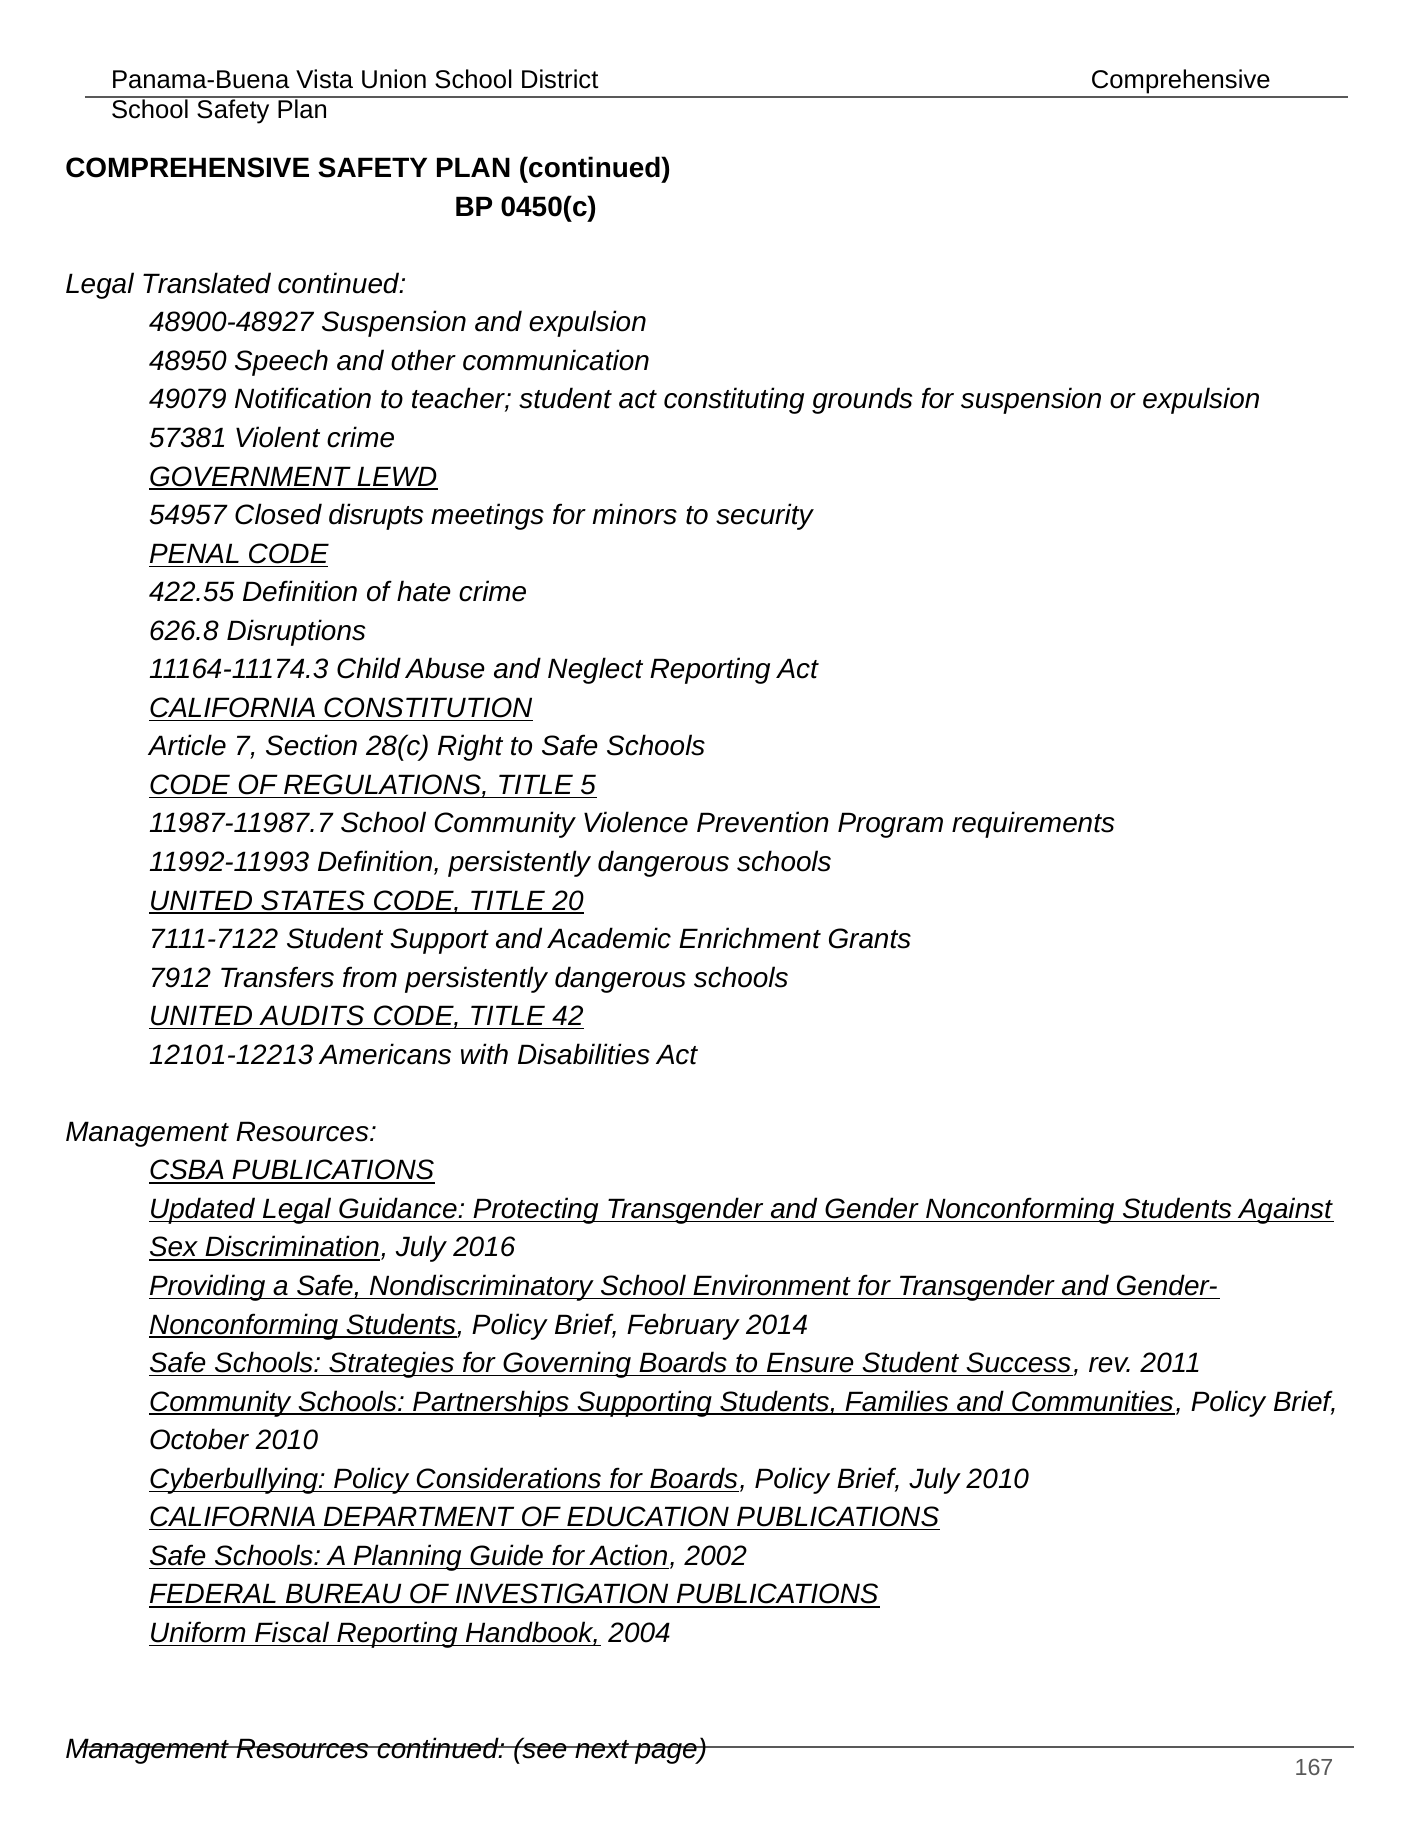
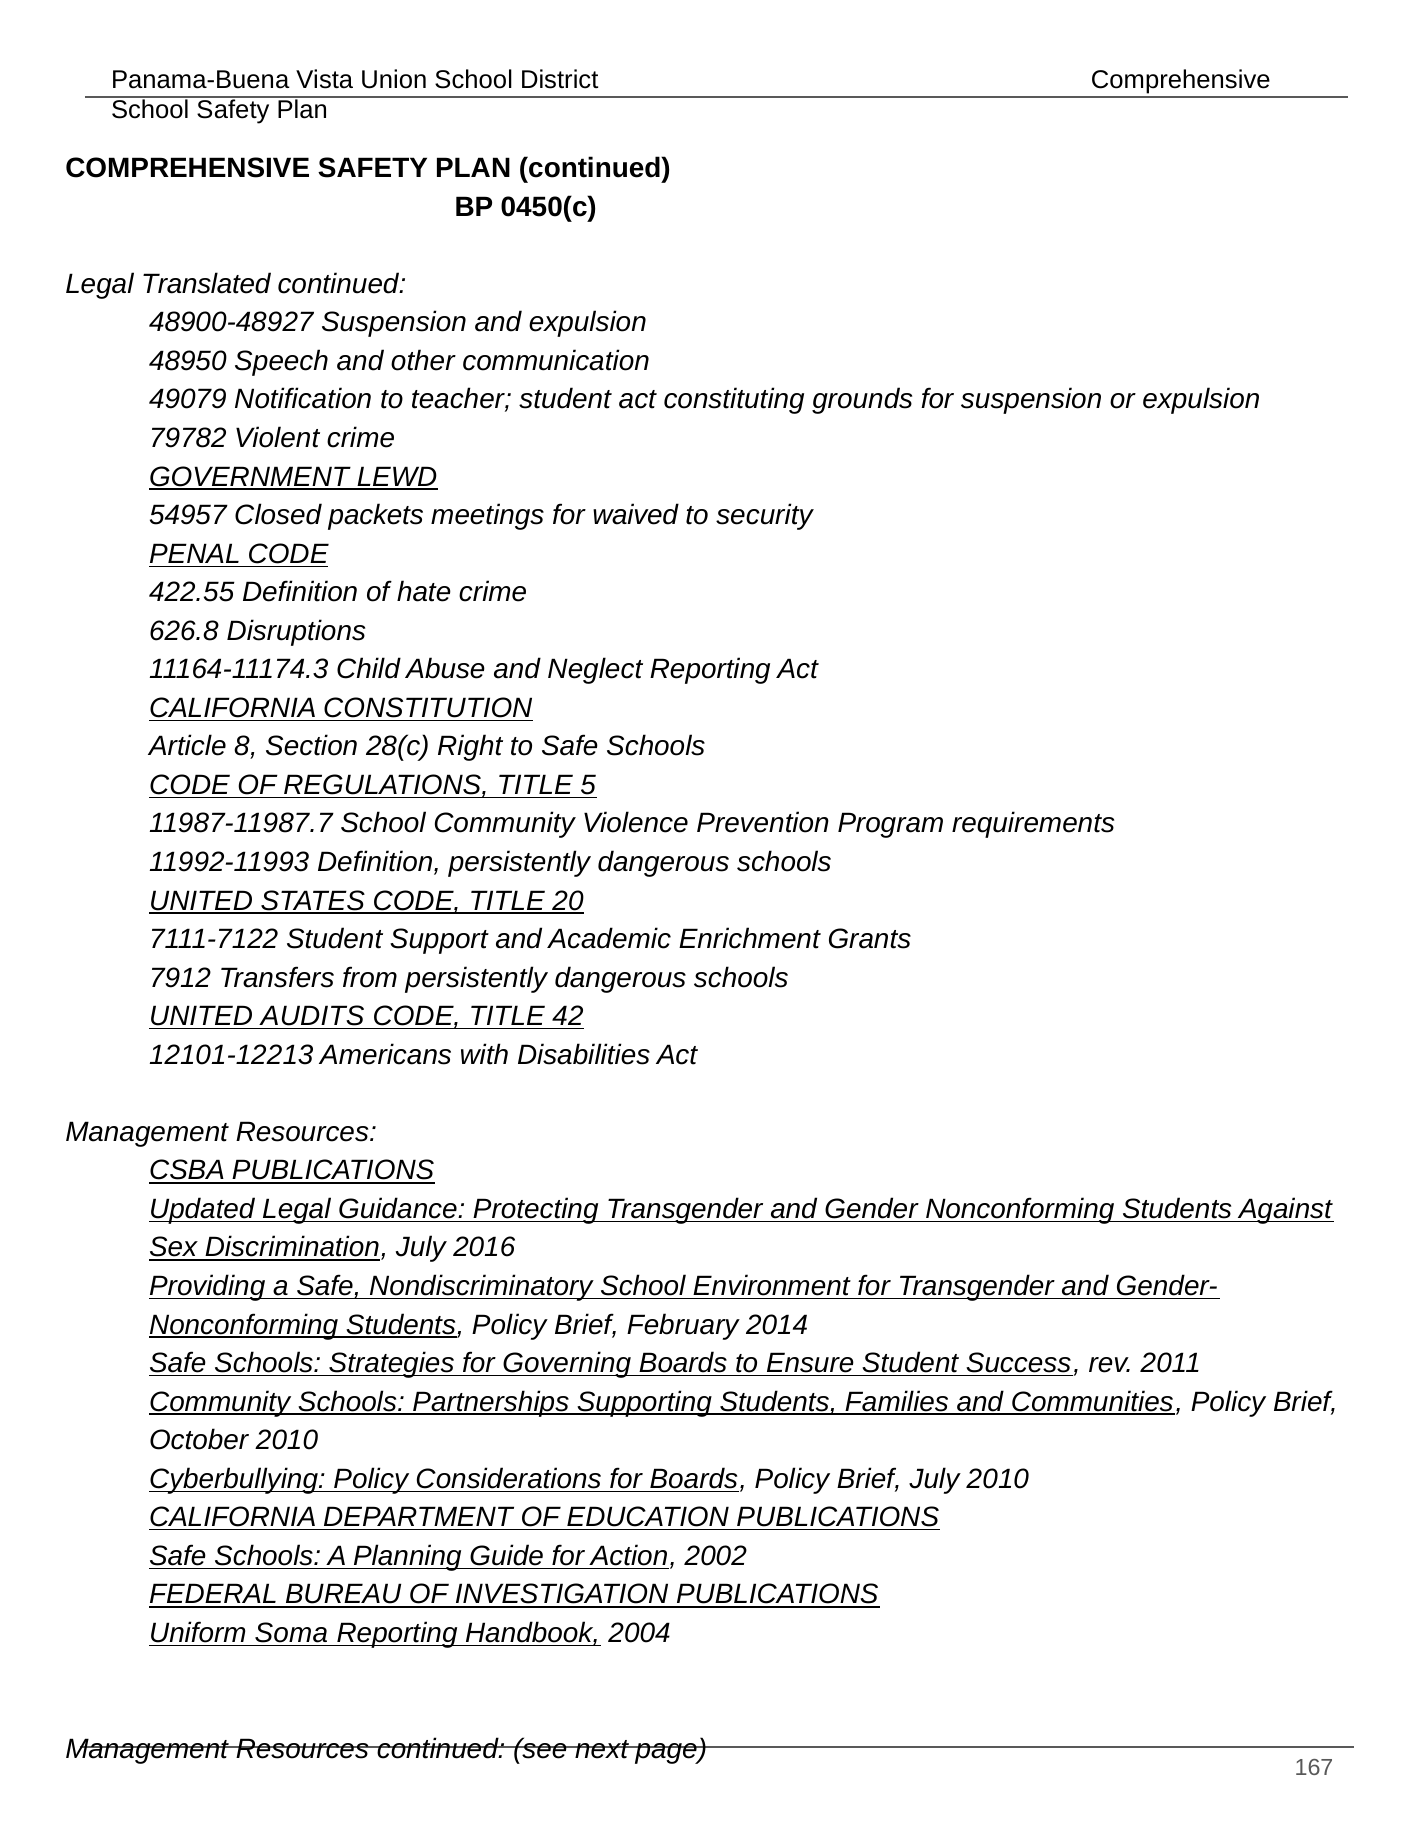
57381: 57381 -> 79782
disrupts: disrupts -> packets
minors: minors -> waived
7: 7 -> 8
Fiscal: Fiscal -> Soma
